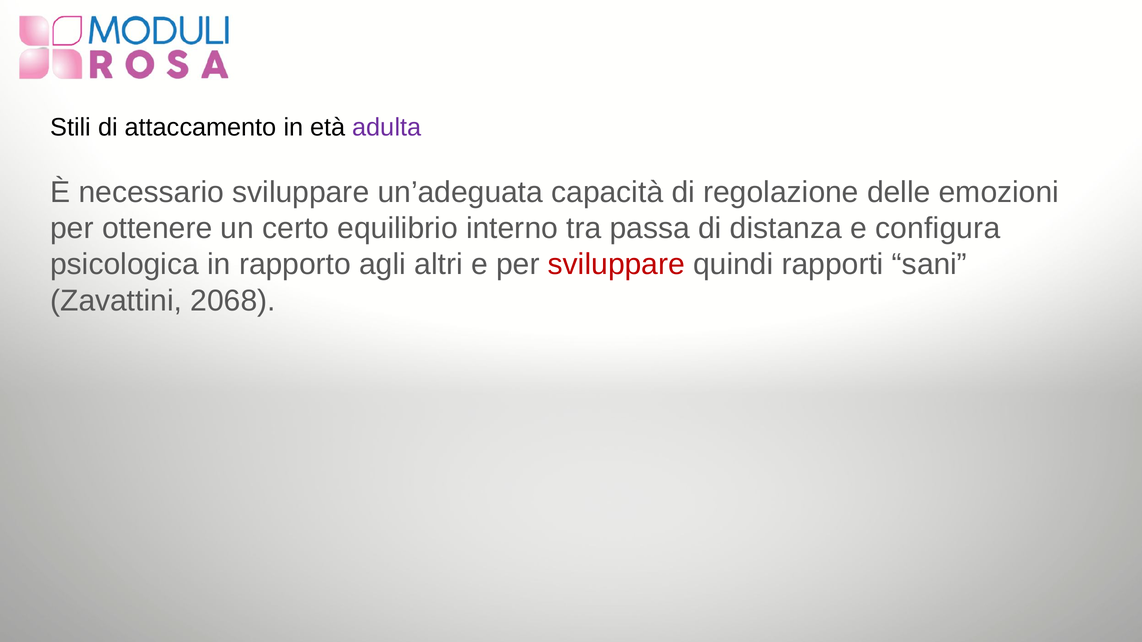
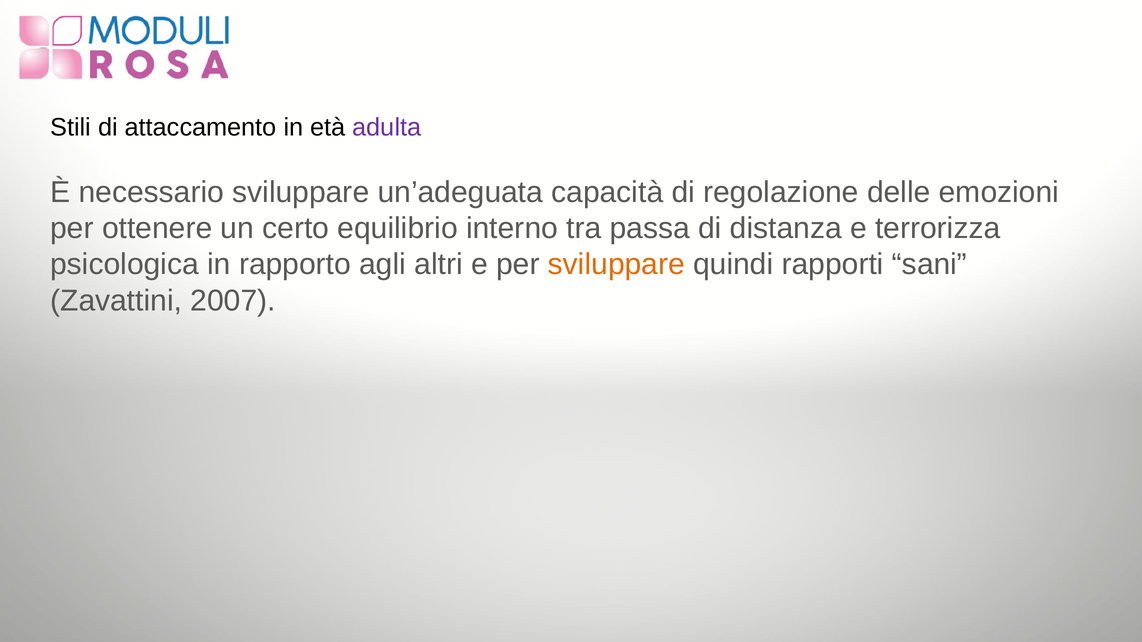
configura: configura -> terrorizza
sviluppare at (616, 265) colour: red -> orange
2068: 2068 -> 2007
